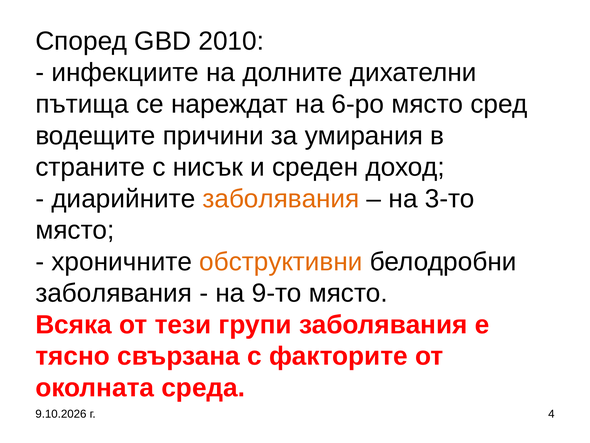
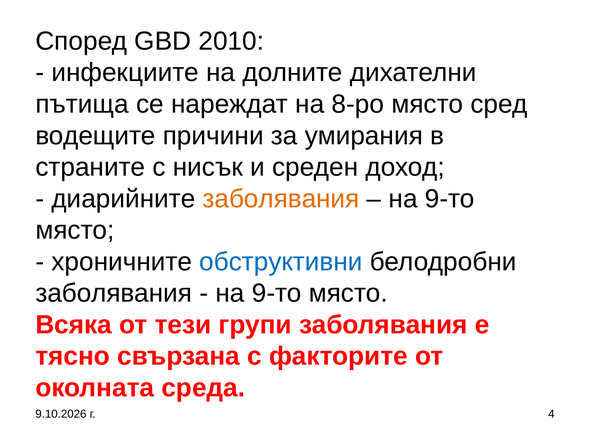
6-ро: 6-ро -> 8-ро
3-то at (450, 198): 3-то -> 9-то
обструктивни colour: orange -> blue
